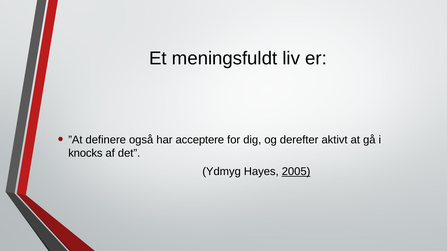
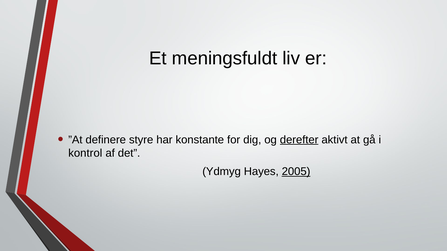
også: også -> styre
acceptere: acceptere -> konstante
derefter underline: none -> present
knocks: knocks -> kontrol
